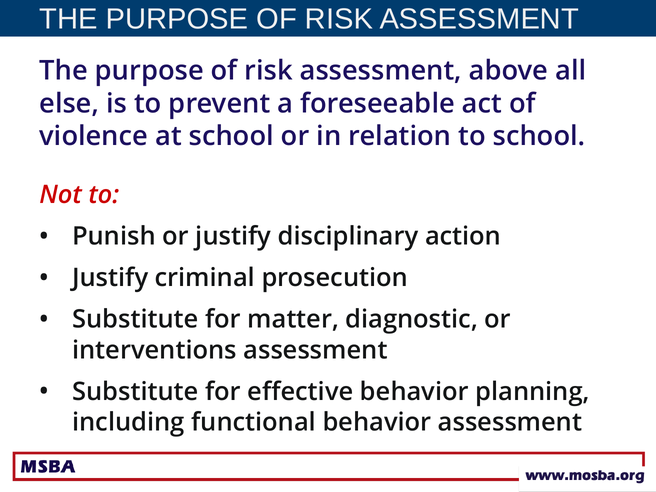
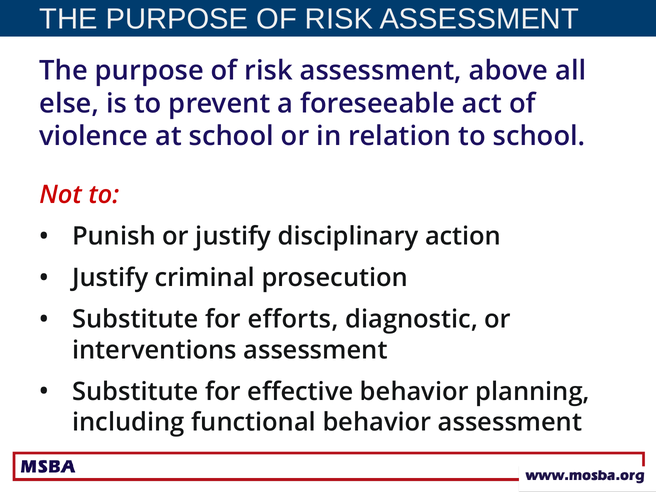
matter: matter -> efforts
